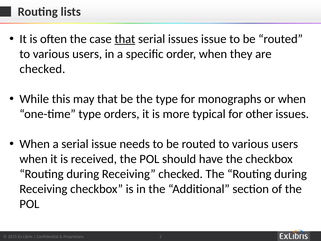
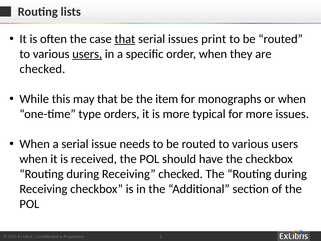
issues issue: issue -> print
users at (87, 54) underline: none -> present
the type: type -> item
for other: other -> more
